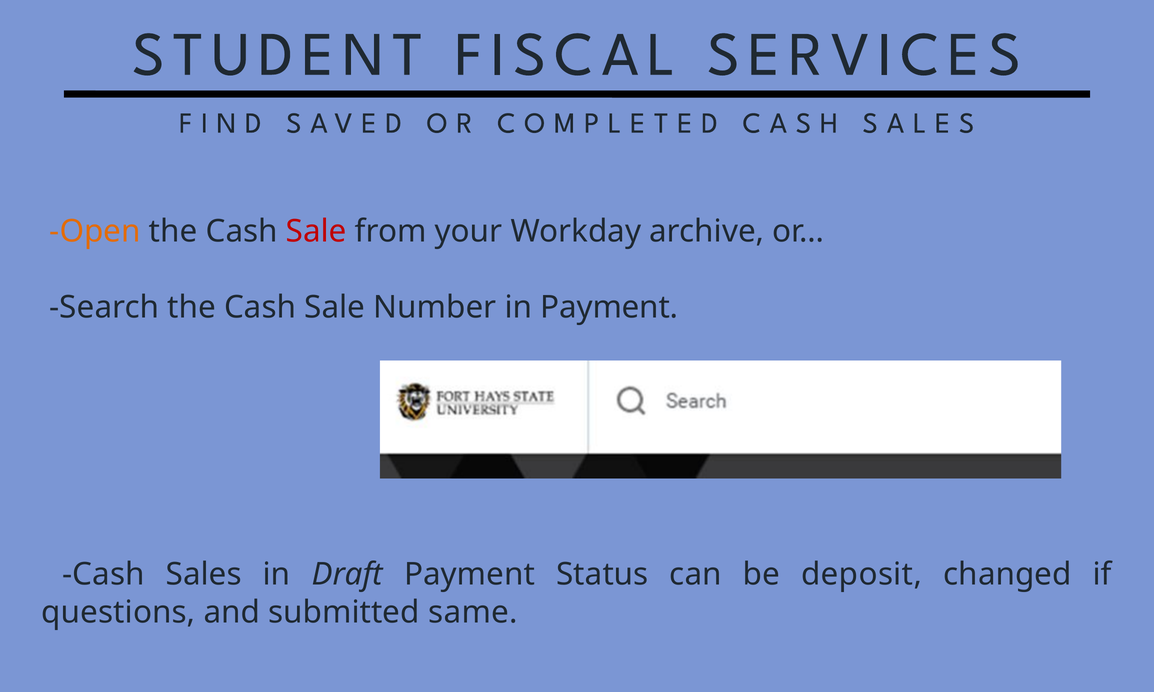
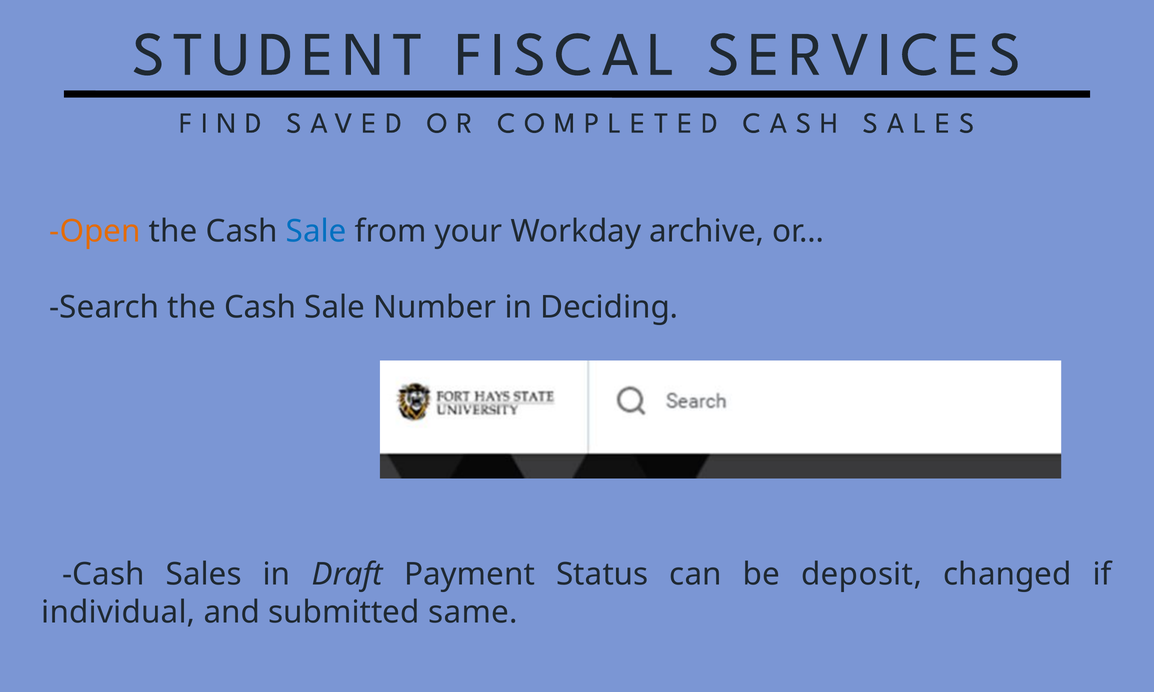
Sale at (316, 231) colour: red -> blue
in Payment: Payment -> Deciding
questions: questions -> individual
